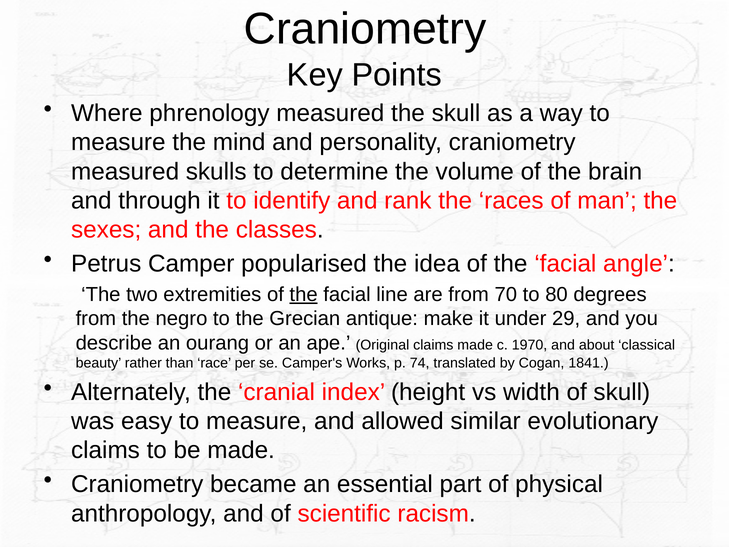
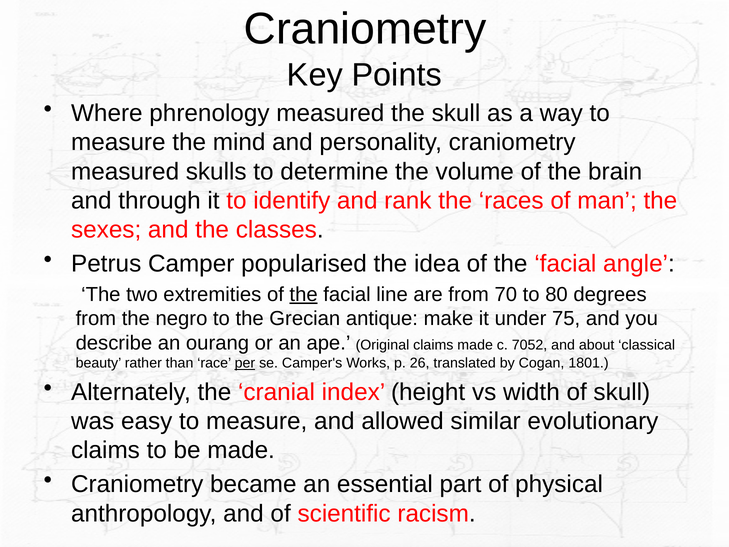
29: 29 -> 75
1970: 1970 -> 7052
per underline: none -> present
74: 74 -> 26
1841: 1841 -> 1801
